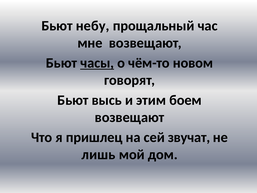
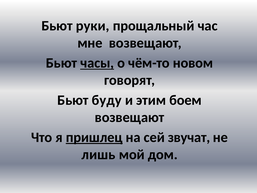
небу: небу -> руки
высь: высь -> буду
пришлец underline: none -> present
